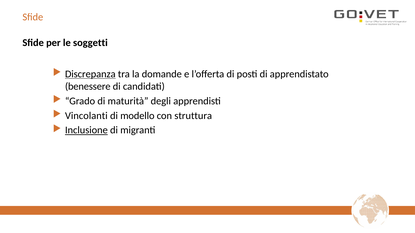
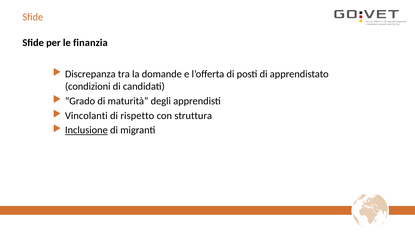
soggetti: soggetti -> finanzia
Discrepanza underline: present -> none
benessere: benessere -> condizioni
modello: modello -> rispetto
